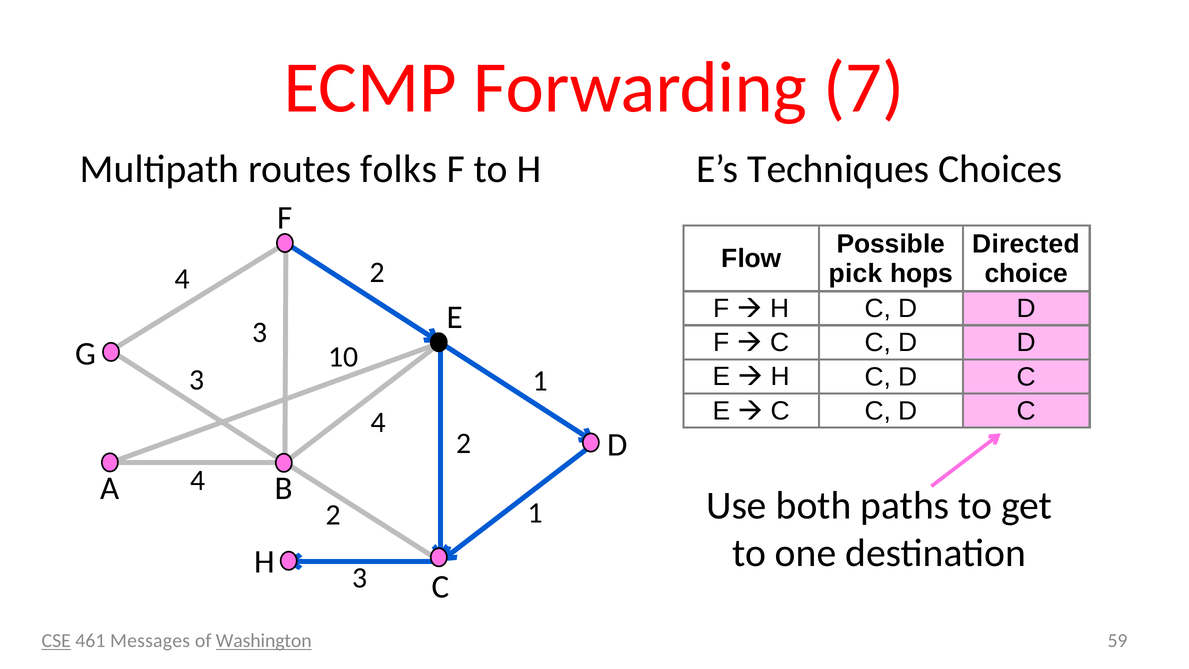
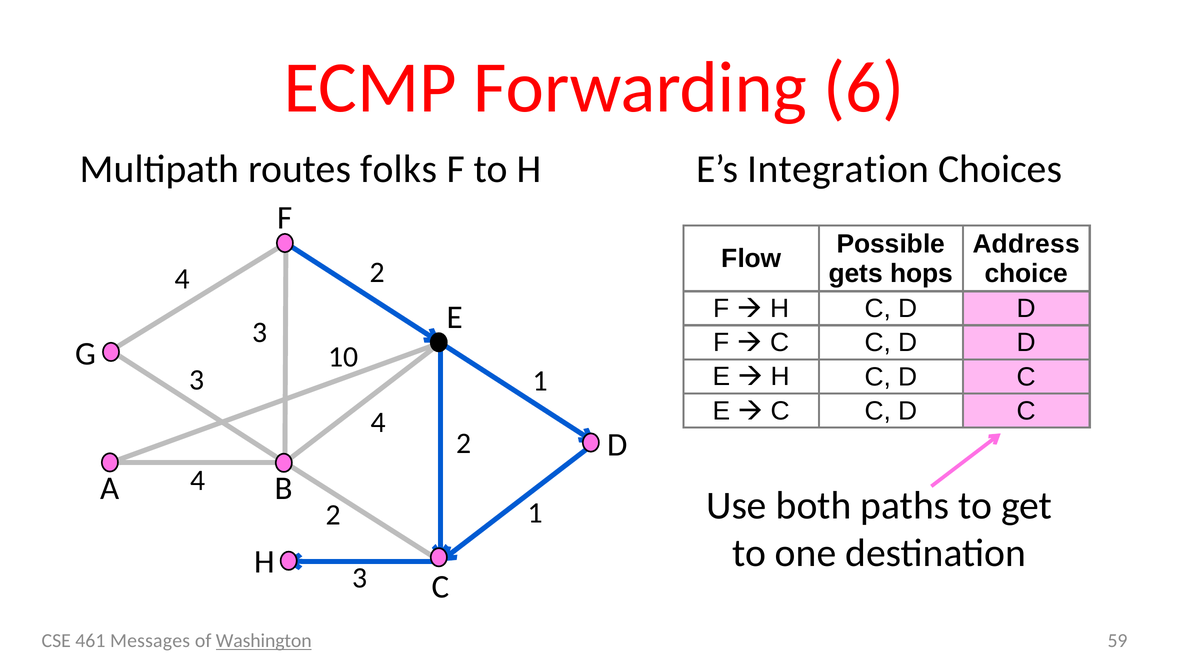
7: 7 -> 6
Techniques: Techniques -> Integration
Directed: Directed -> Address
pick: pick -> gets
CSE underline: present -> none
